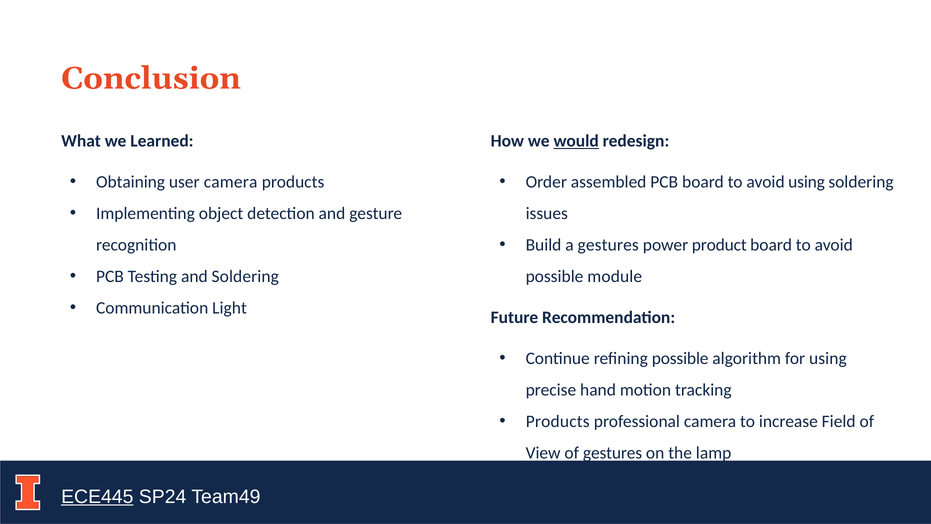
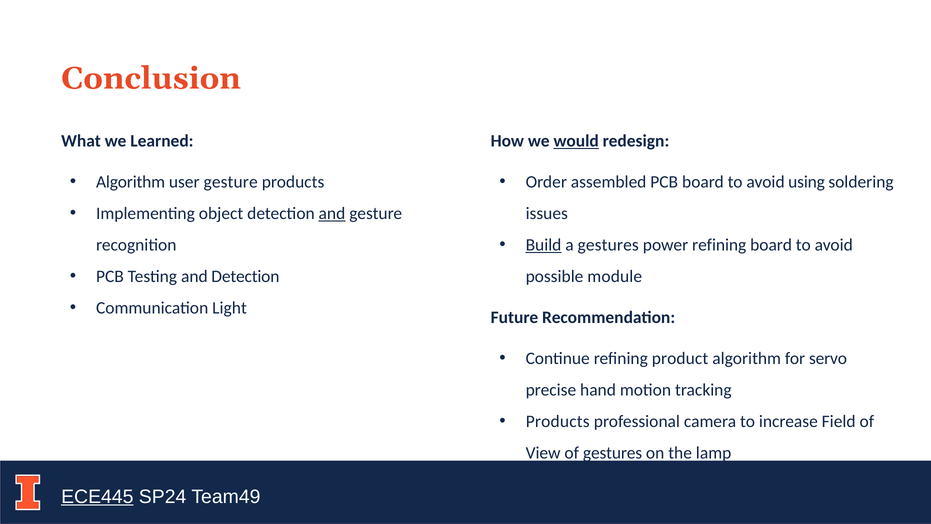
Obtaining at (131, 182): Obtaining -> Algorithm
user camera: camera -> gesture
and at (332, 213) underline: none -> present
Build underline: none -> present
power product: product -> refining
and Soldering: Soldering -> Detection
refining possible: possible -> product
for using: using -> servo
